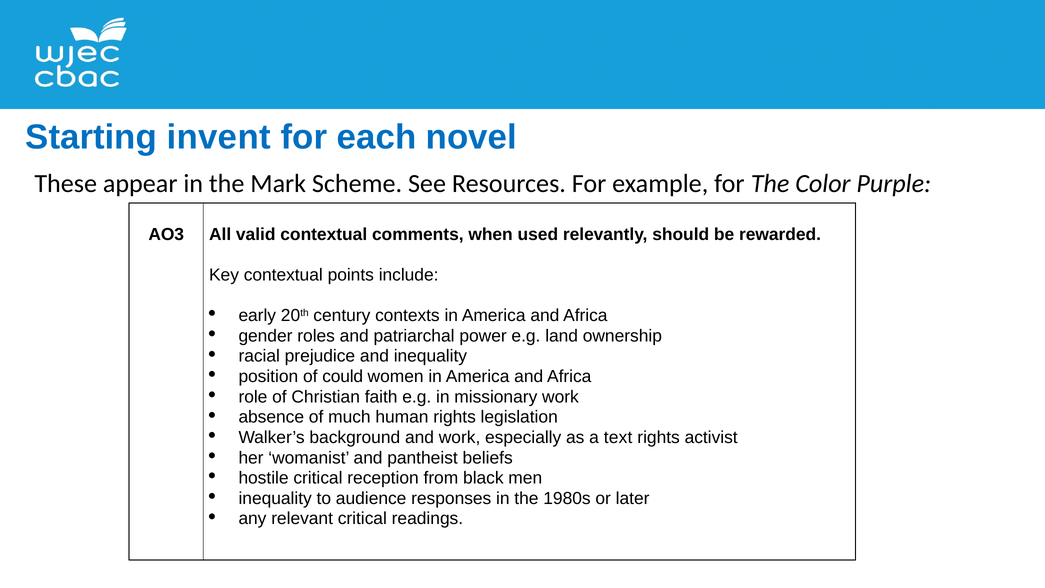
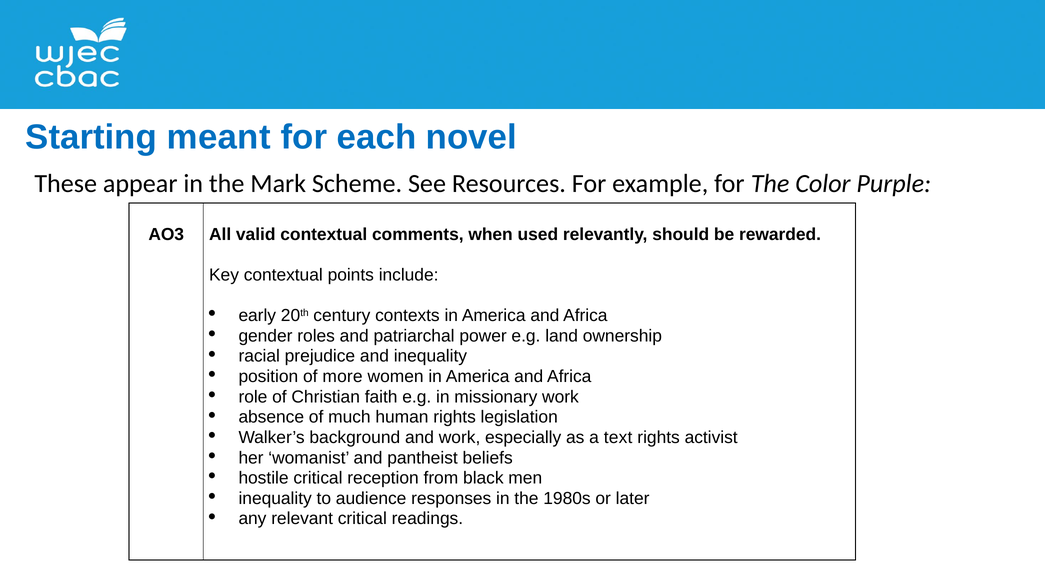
invent: invent -> meant
could: could -> more
